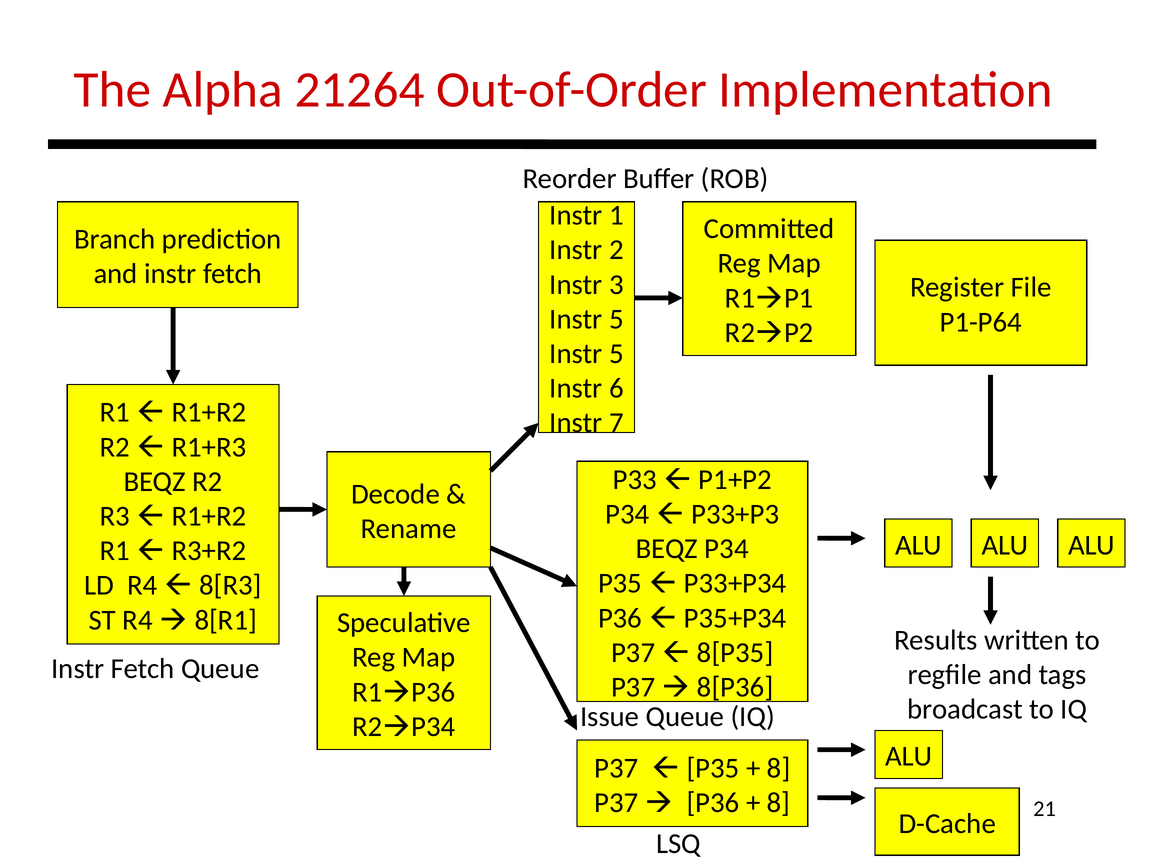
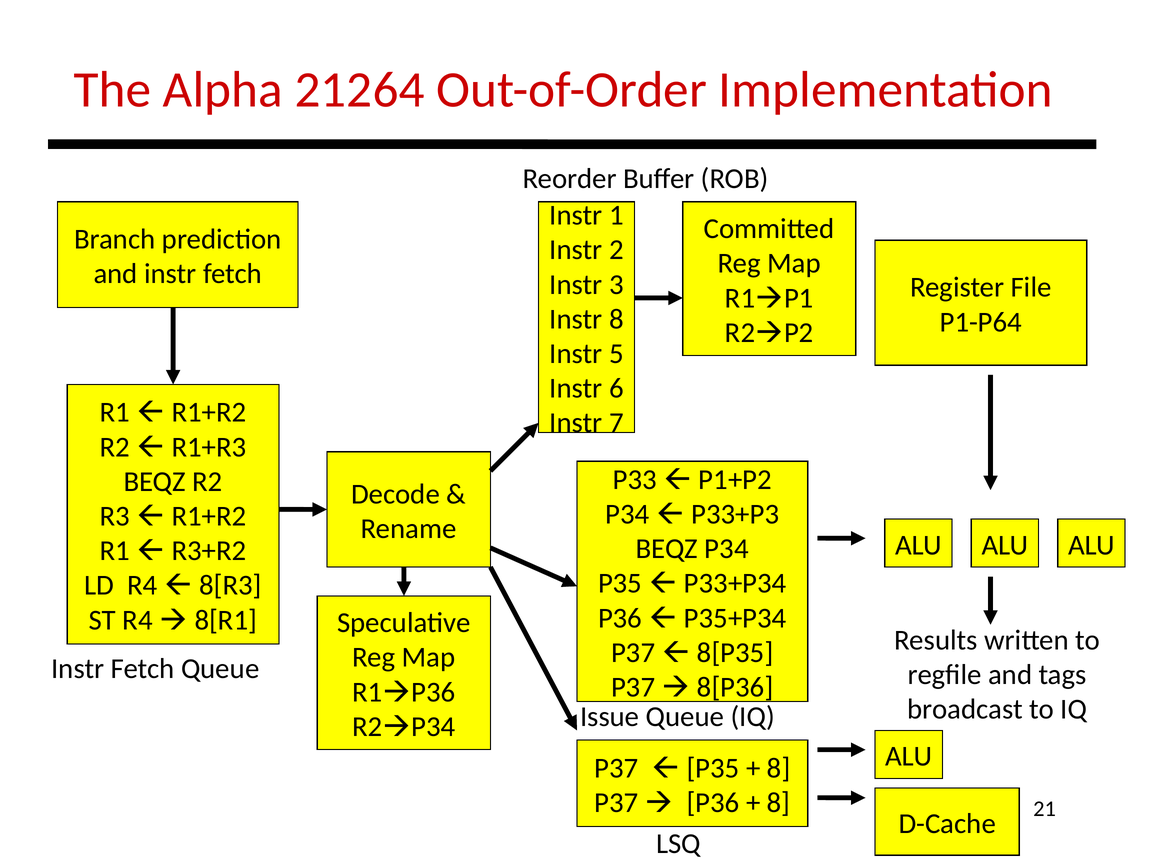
5 at (616, 319): 5 -> 8
